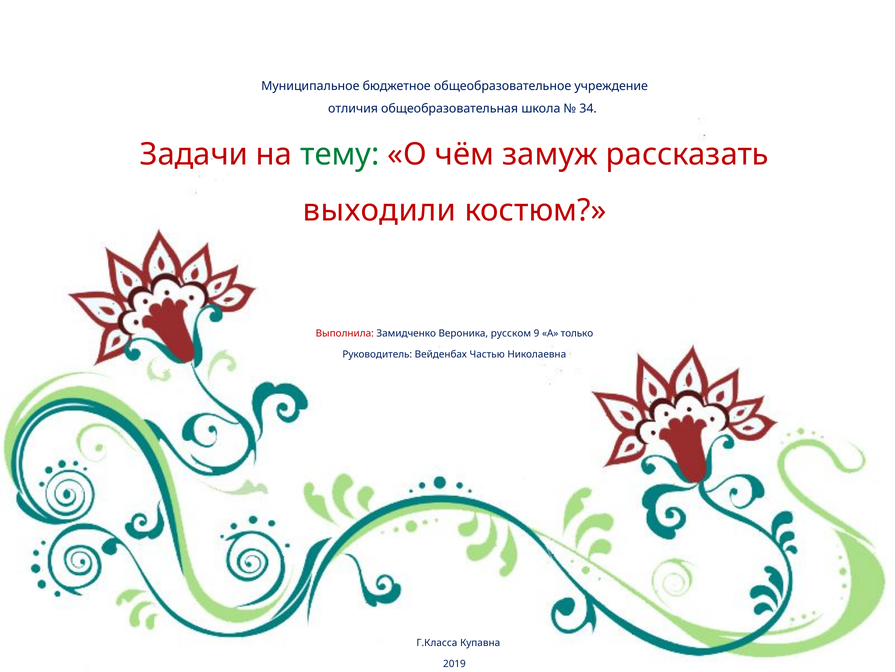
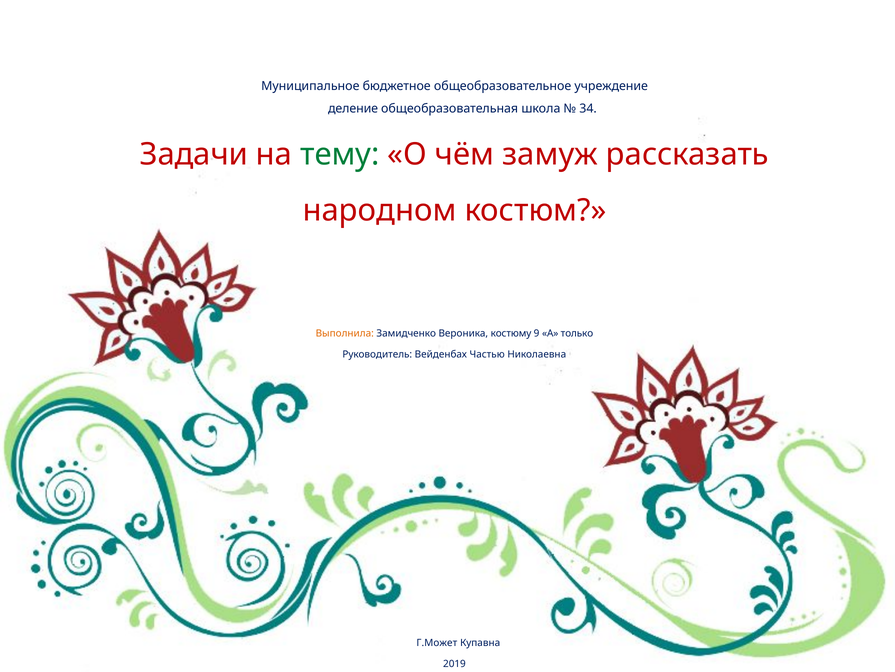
отличия: отличия -> деление
выходили: выходили -> народном
Выполнила colour: red -> orange
русском: русском -> костюму
Г.Класса: Г.Класса -> Г.Может
